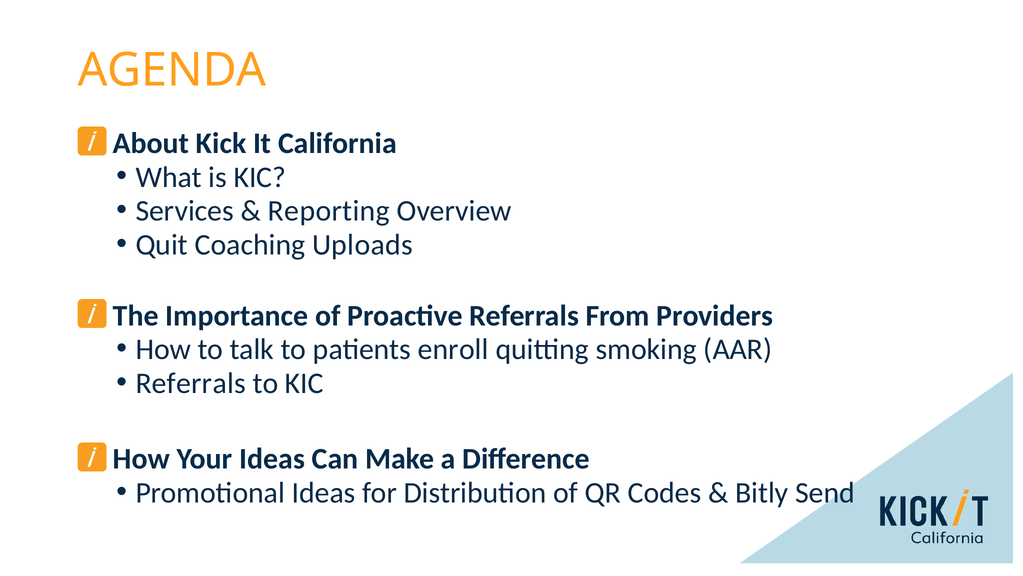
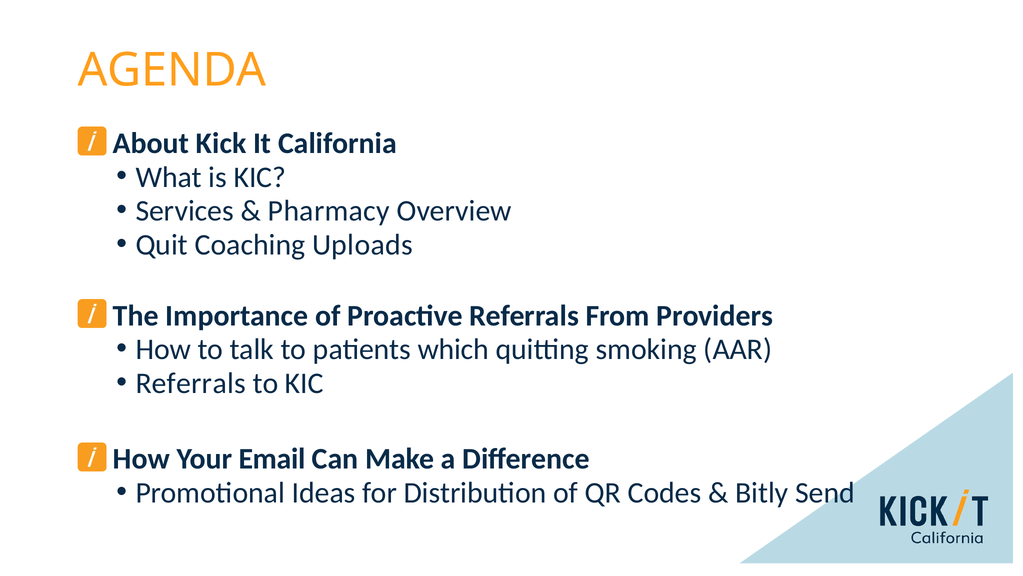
Reporting: Reporting -> Pharmacy
enroll: enroll -> which
Your Ideas: Ideas -> Email
